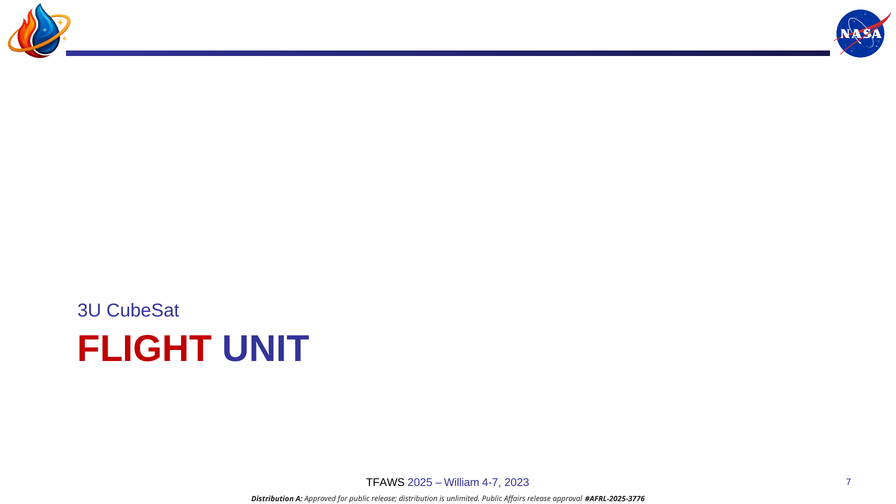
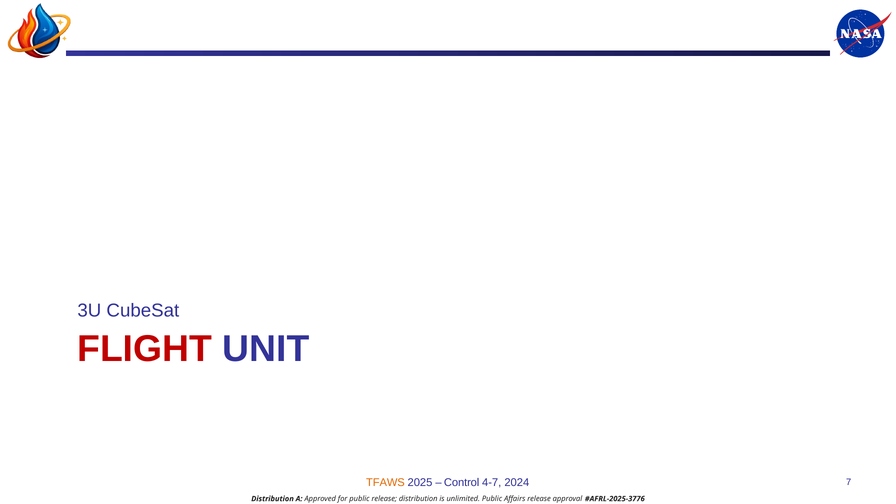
TFAWS colour: black -> orange
William: William -> Control
2023: 2023 -> 2024
